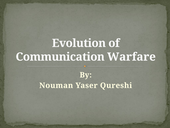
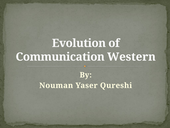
Warfare: Warfare -> Western
